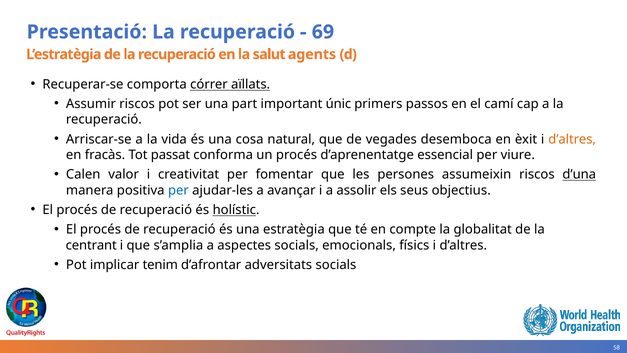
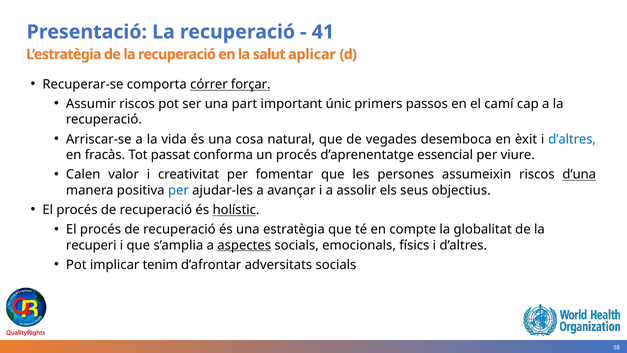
69: 69 -> 41
agents: agents -> aplicar
aïllats: aïllats -> forçar
d’altres at (572, 139) colour: orange -> blue
centrant: centrant -> recuperi
aspectes underline: none -> present
